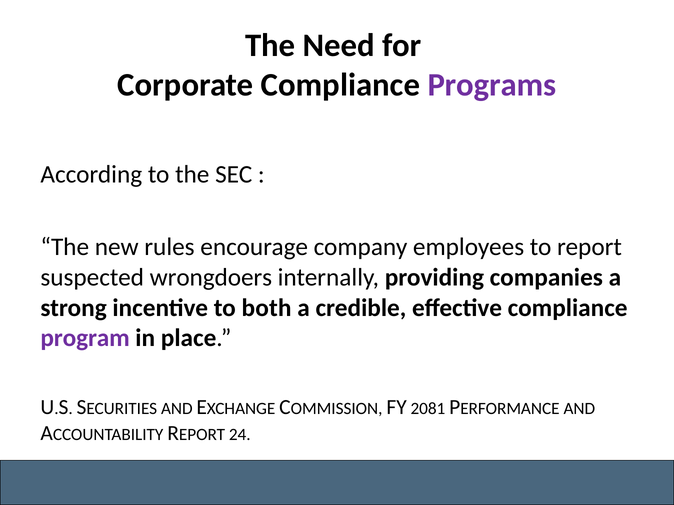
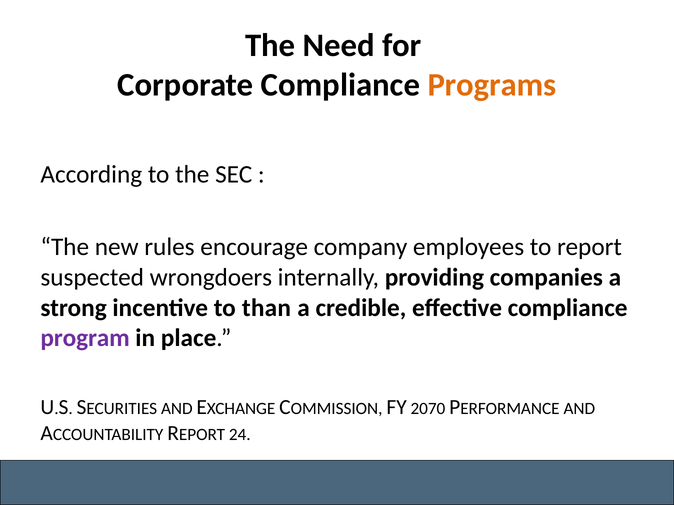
Programs colour: purple -> orange
both: both -> than
2081: 2081 -> 2070
